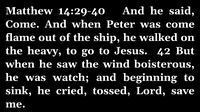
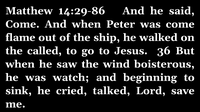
14:29-40: 14:29-40 -> 14:29-86
heavy: heavy -> called
42: 42 -> 36
tossed: tossed -> talked
